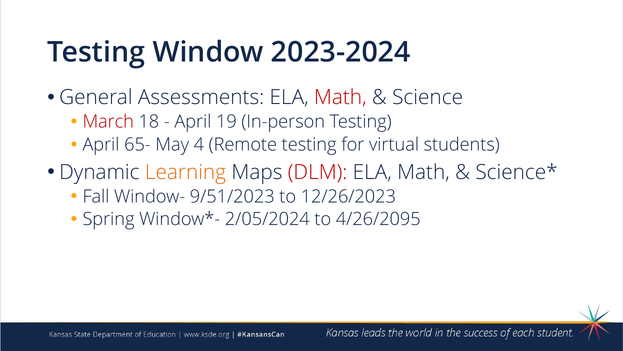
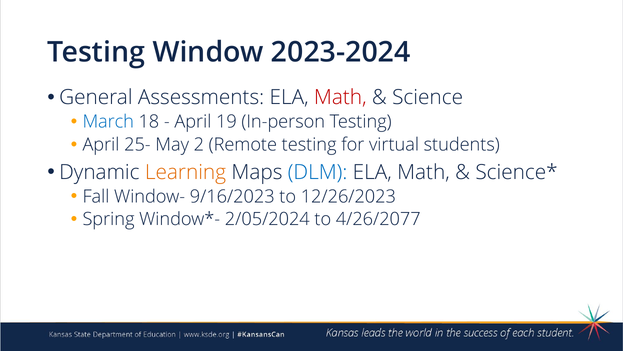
March colour: red -> blue
65-: 65- -> 25-
4: 4 -> 2
DLM colour: red -> blue
9/51/2023: 9/51/2023 -> 9/16/2023
4/26/2095: 4/26/2095 -> 4/26/2077
